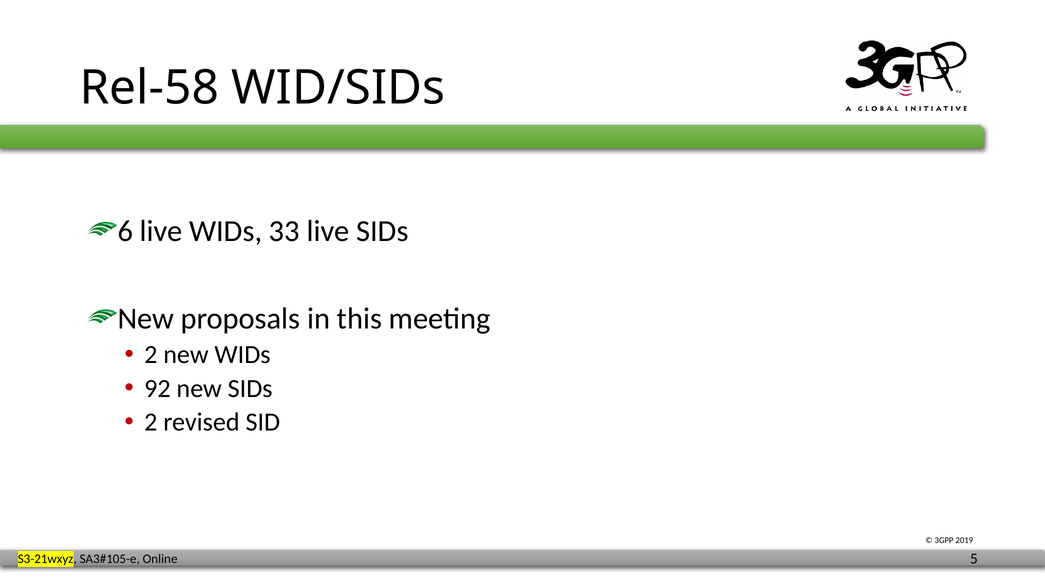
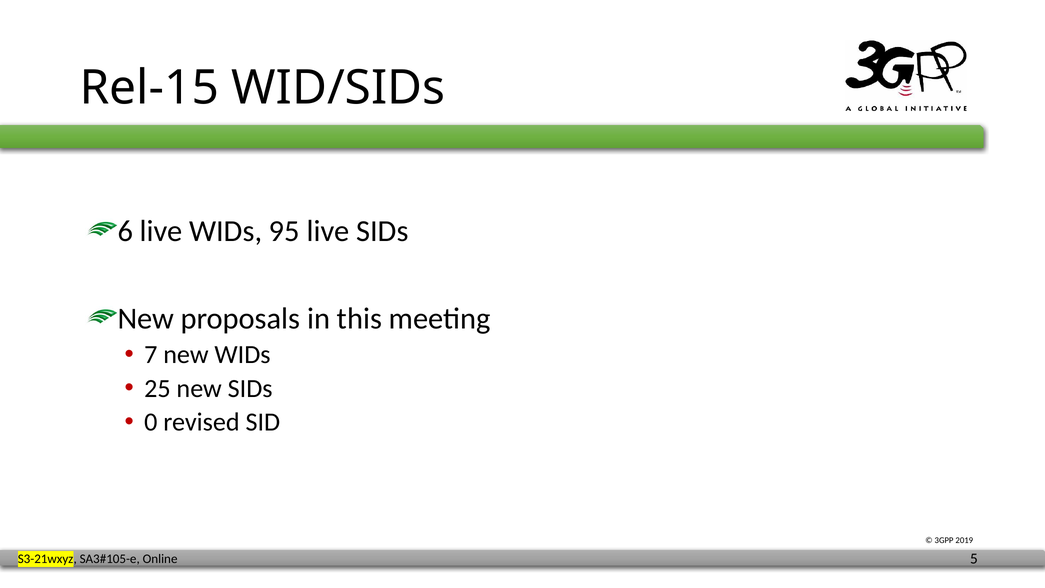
Rel-58: Rel-58 -> Rel-15
33: 33 -> 95
2 at (151, 355): 2 -> 7
92: 92 -> 25
2 at (151, 422): 2 -> 0
